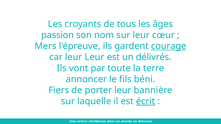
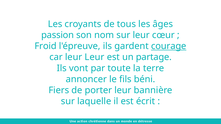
Mers: Mers -> Froid
délivrés: délivrés -> partage
écrit underline: present -> none
